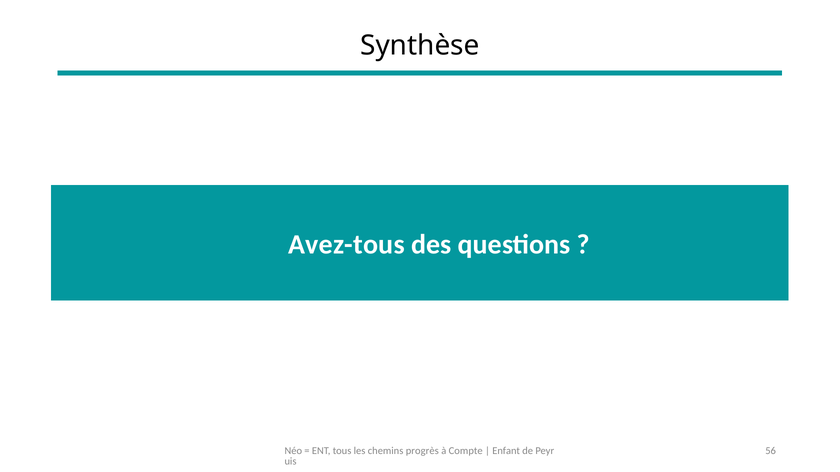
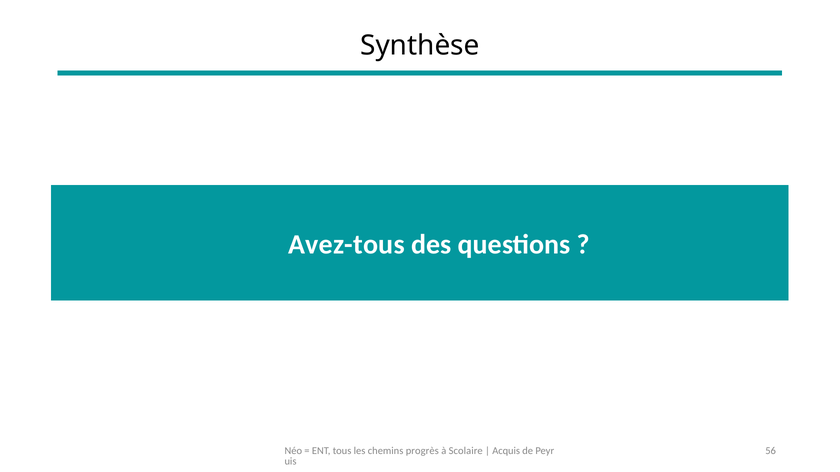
Compte: Compte -> Scolaire
Enfant: Enfant -> Acquis
